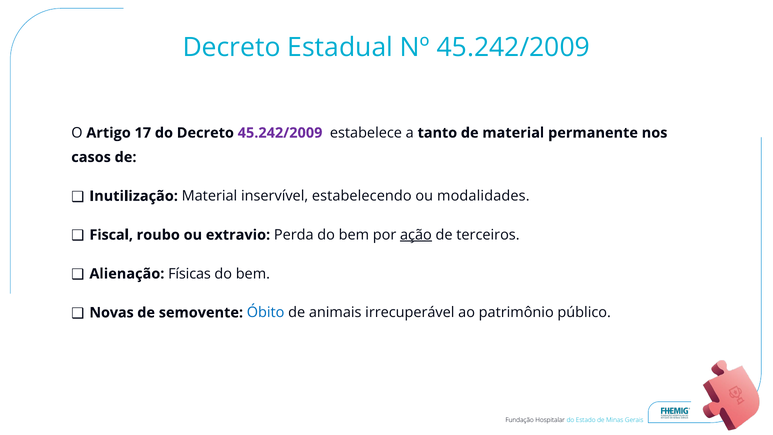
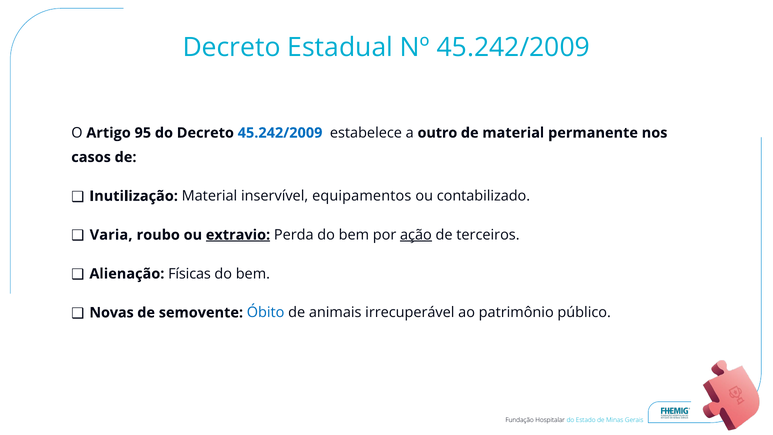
17: 17 -> 95
45.242/2009 at (280, 133) colour: purple -> blue
tanto: tanto -> outro
estabelecendo: estabelecendo -> equipamentos
modalidades: modalidades -> contabilizado
Fiscal: Fiscal -> Varia
extravio underline: none -> present
